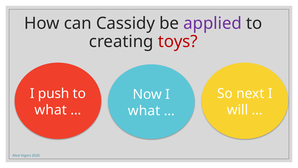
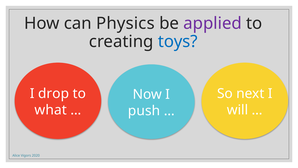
Cassidy: Cassidy -> Physics
toys colour: red -> blue
push: push -> drop
what at (144, 111): what -> push
